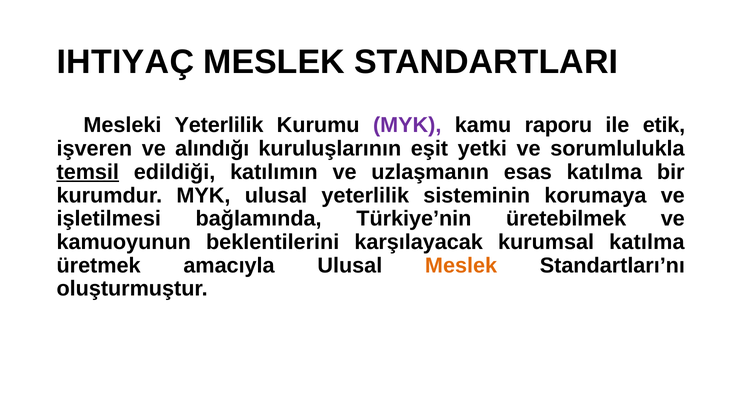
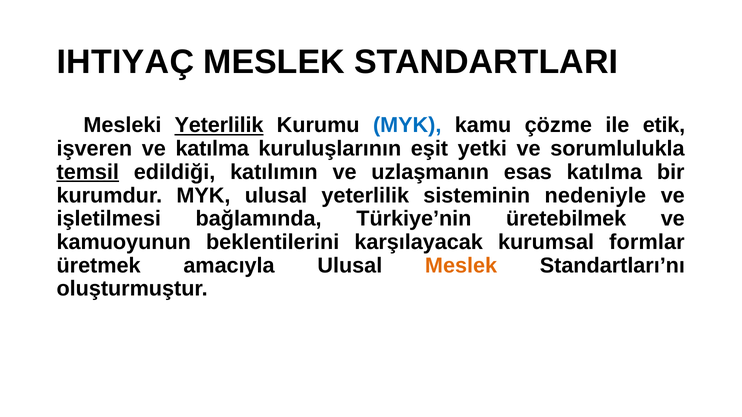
Yeterlilik at (219, 125) underline: none -> present
MYK at (407, 125) colour: purple -> blue
raporu: raporu -> çözme
ve alındığı: alındığı -> katılma
korumaya: korumaya -> nedeniyle
kurumsal katılma: katılma -> formlar
